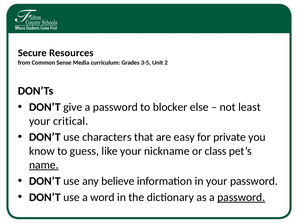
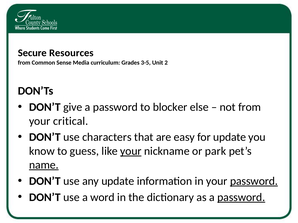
not least: least -> from
for private: private -> update
your at (131, 151) underline: none -> present
class: class -> park
any believe: believe -> update
password at (254, 181) underline: none -> present
